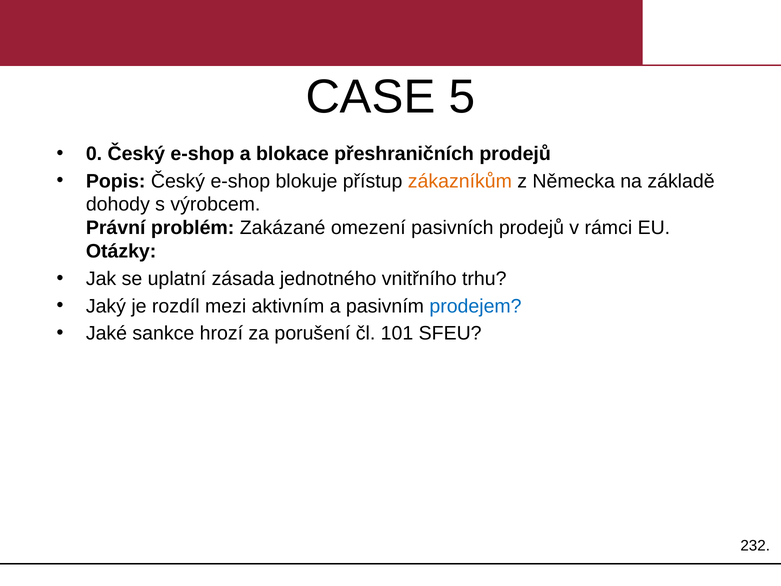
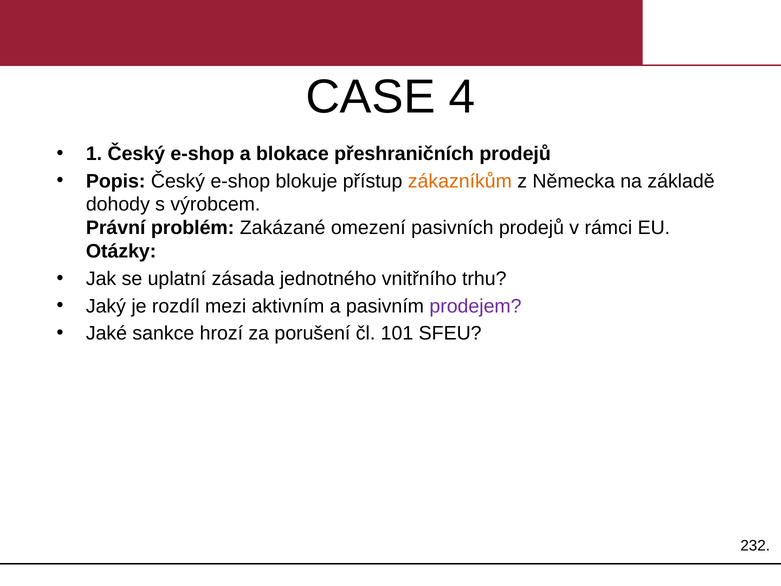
5: 5 -> 4
0: 0 -> 1
prodejem colour: blue -> purple
